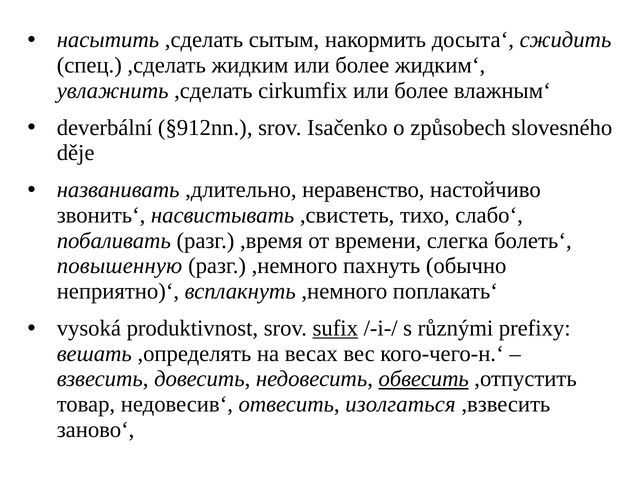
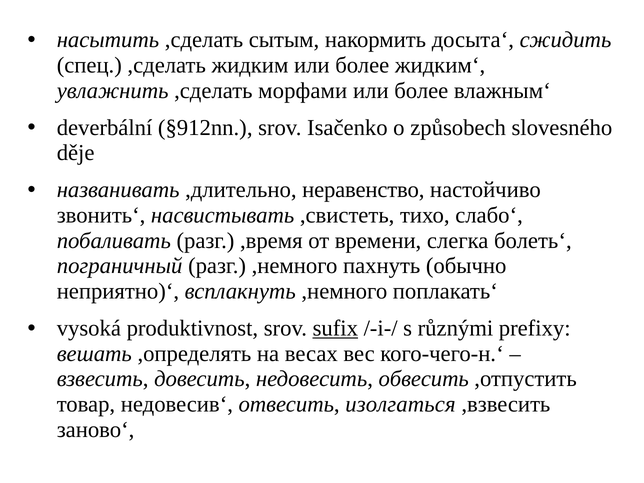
cirkumfix: cirkumfix -> морфами
повышенную: повышенную -> пограничный
обвесить underline: present -> none
